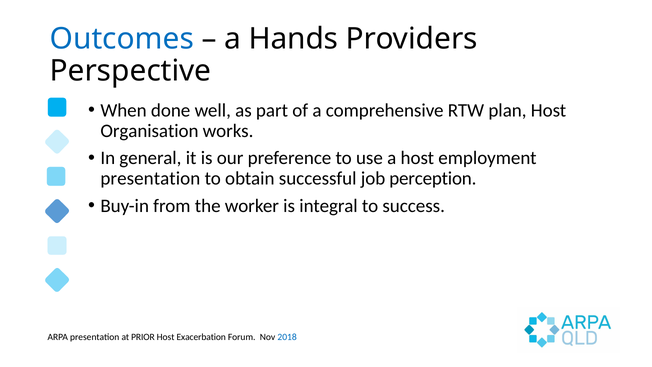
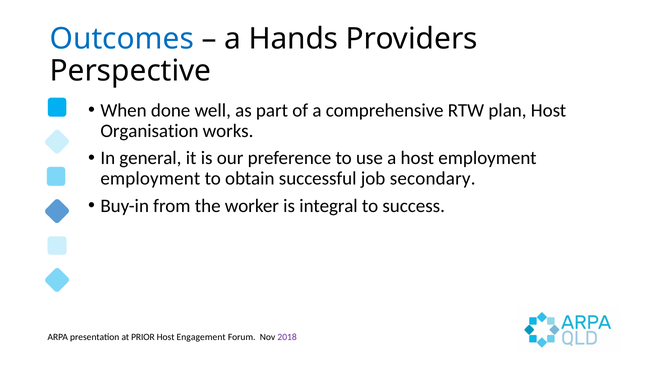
presentation at (150, 179): presentation -> employment
perception: perception -> secondary
Exacerbation: Exacerbation -> Engagement
2018 colour: blue -> purple
